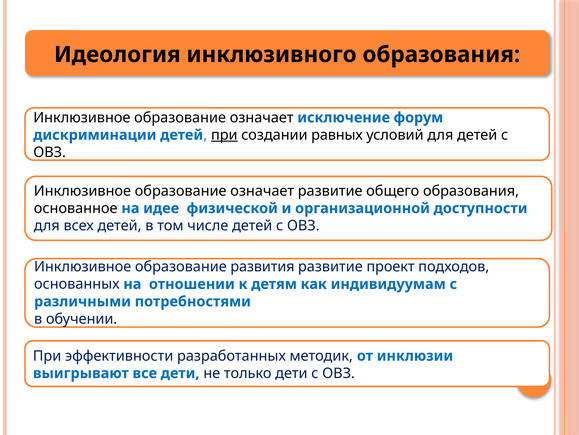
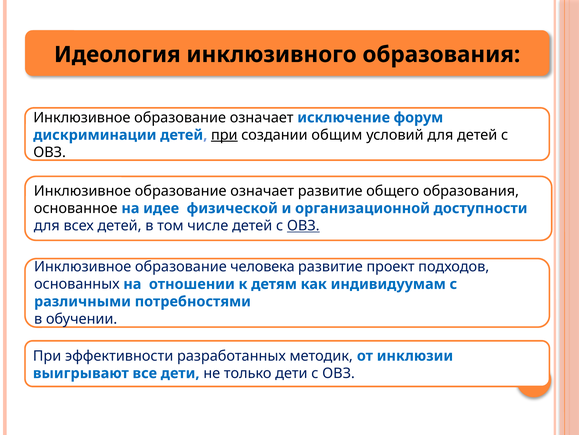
равных: равных -> общим
ОВЗ at (303, 225) underline: none -> present
развития: развития -> человека
